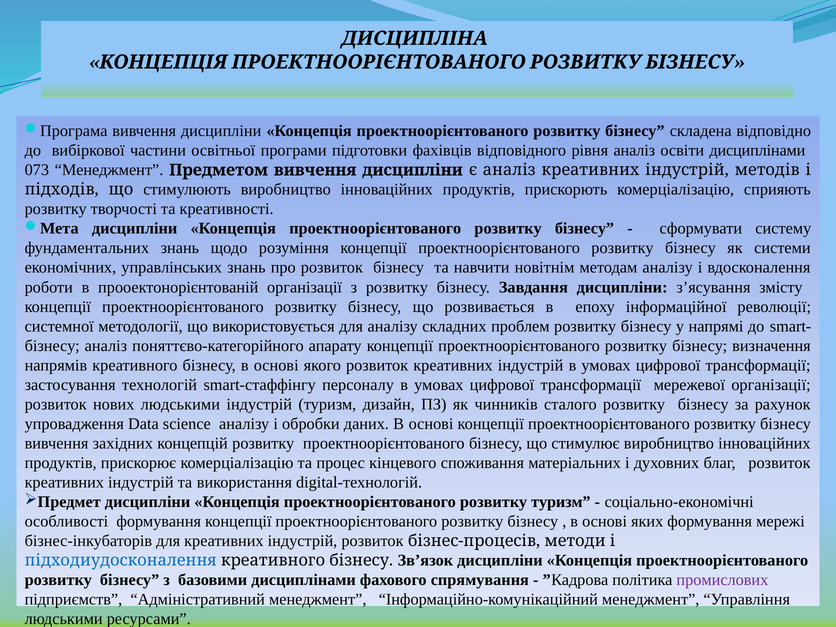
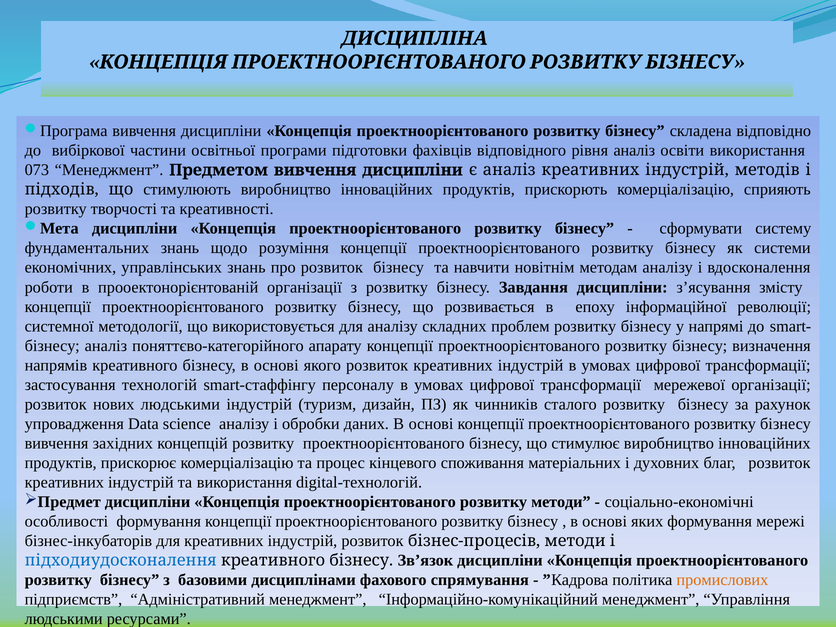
освіти дисциплінами: дисциплінами -> використання
розвитку туризм: туризм -> методи
промислових colour: purple -> orange
